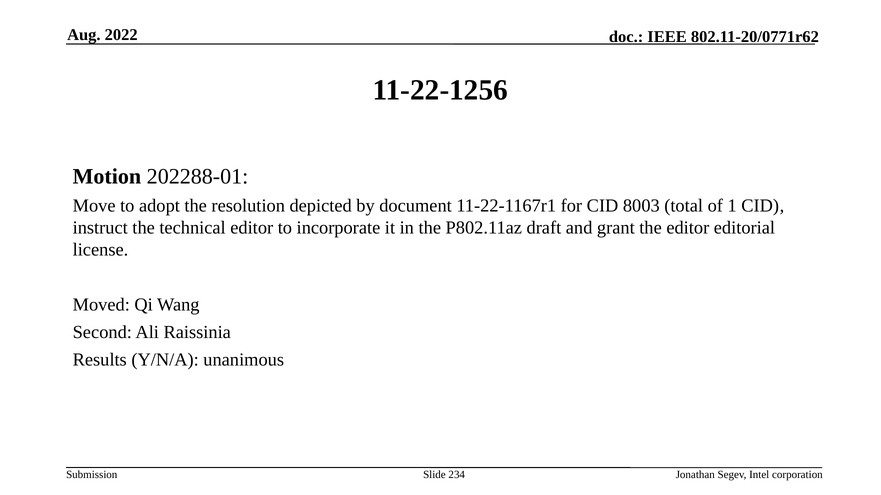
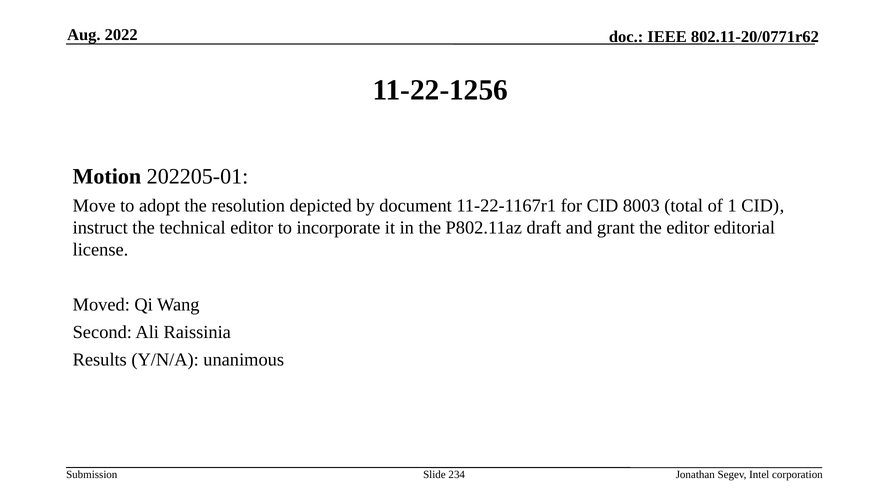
202288-01: 202288-01 -> 202205-01
